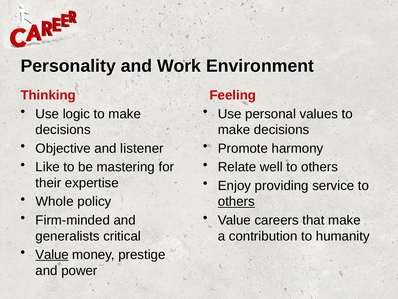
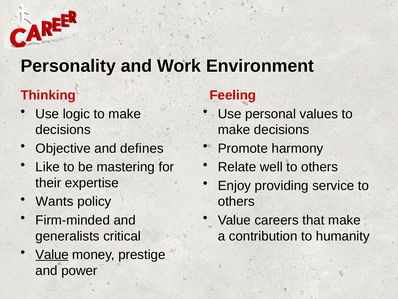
listener: listener -> defines
Whole: Whole -> Wants
others at (236, 201) underline: present -> none
